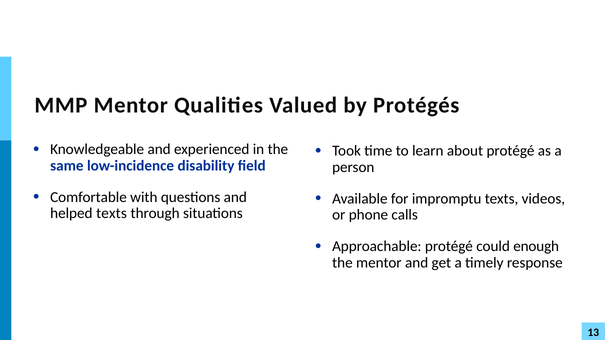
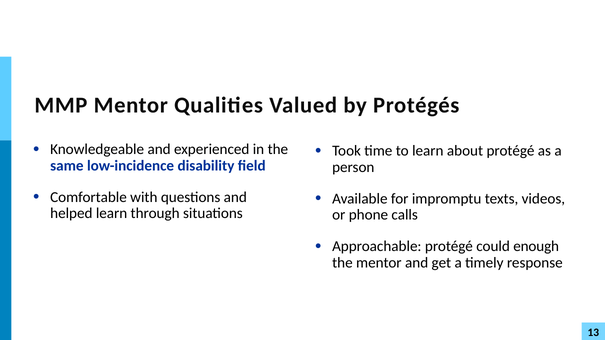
helped texts: texts -> learn
